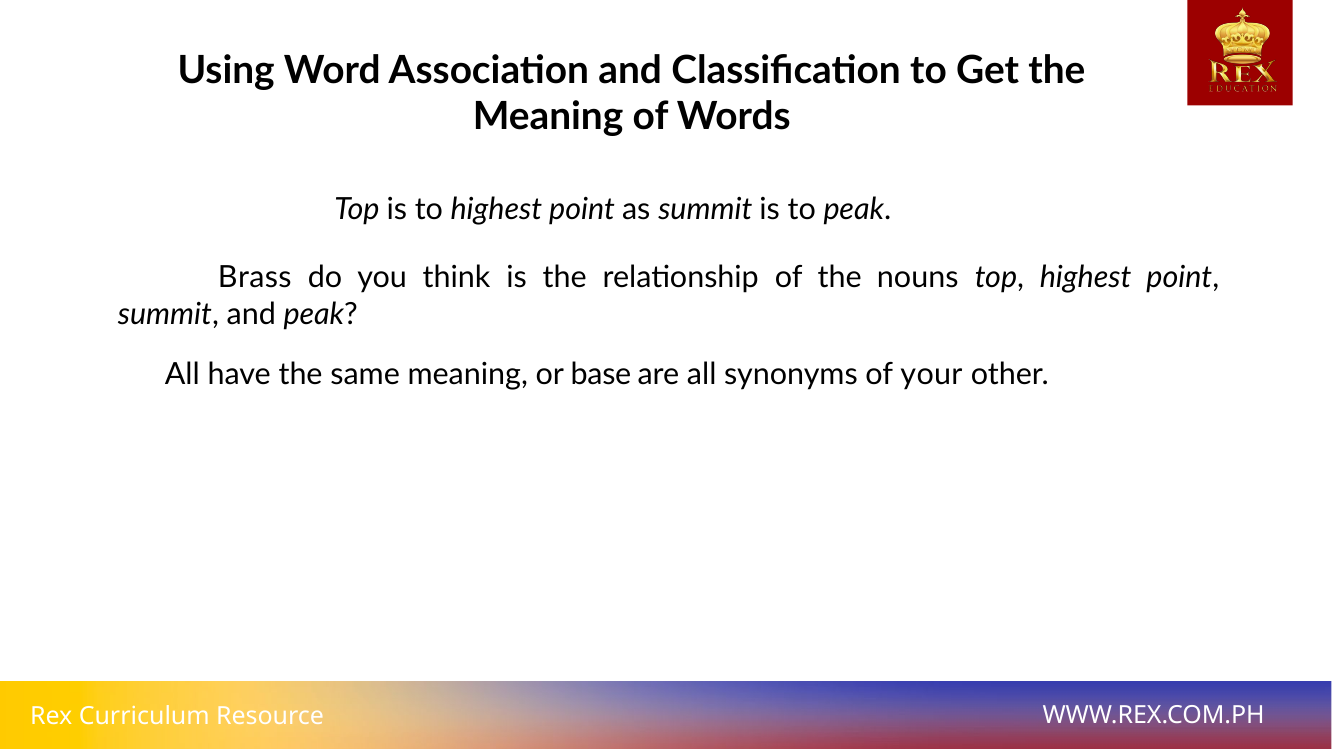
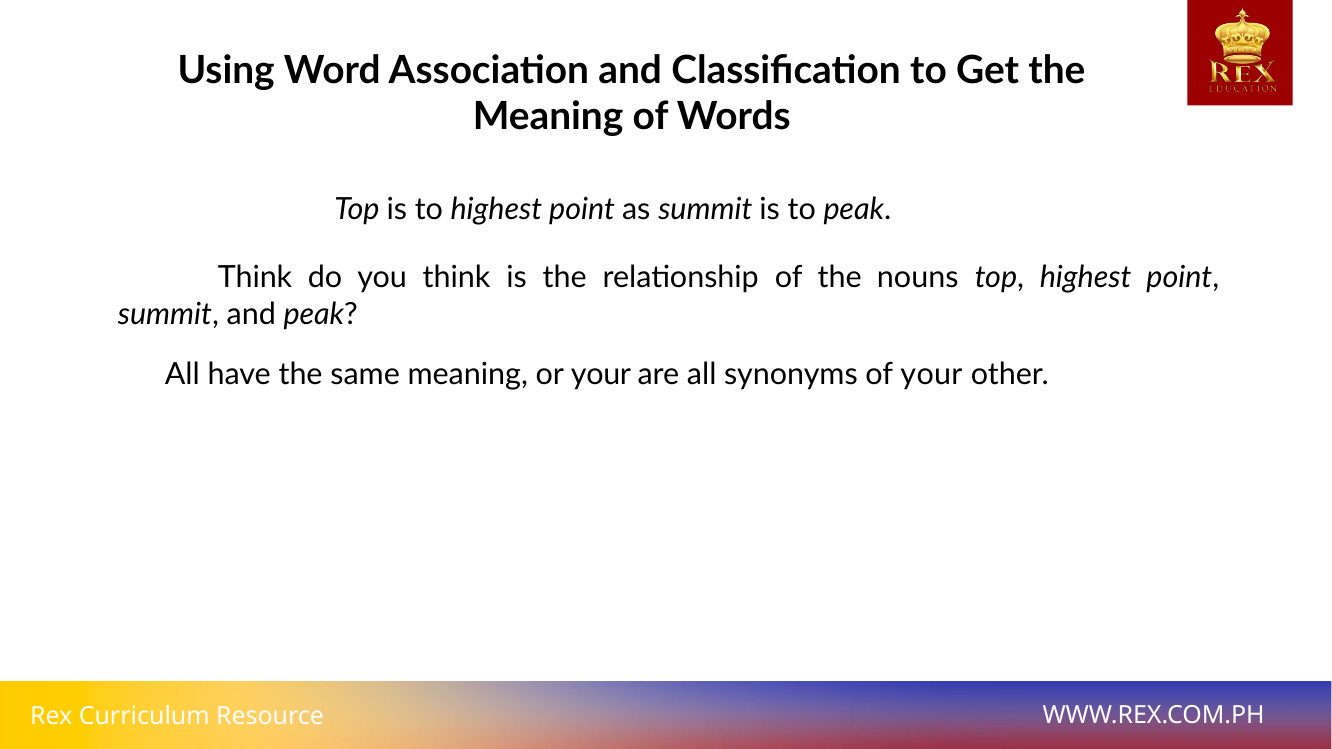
Brass at (255, 278): Brass -> Think
or base: base -> your
